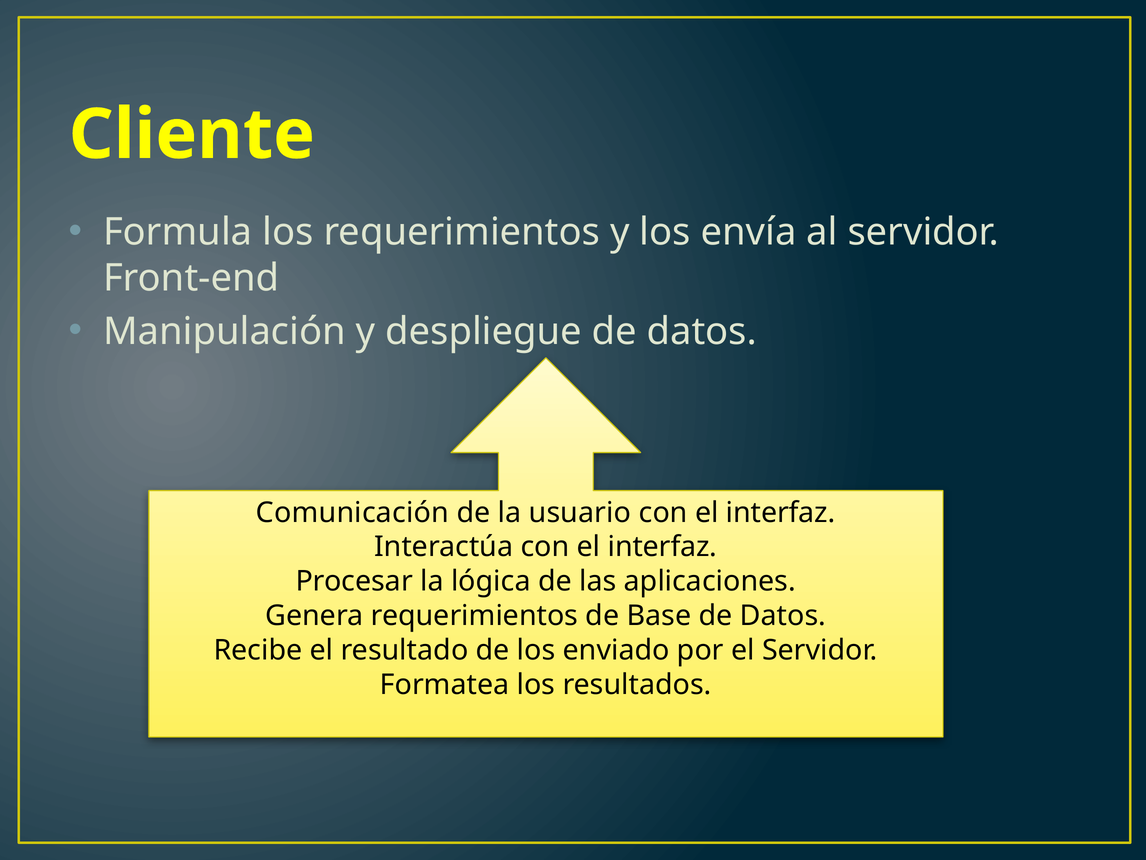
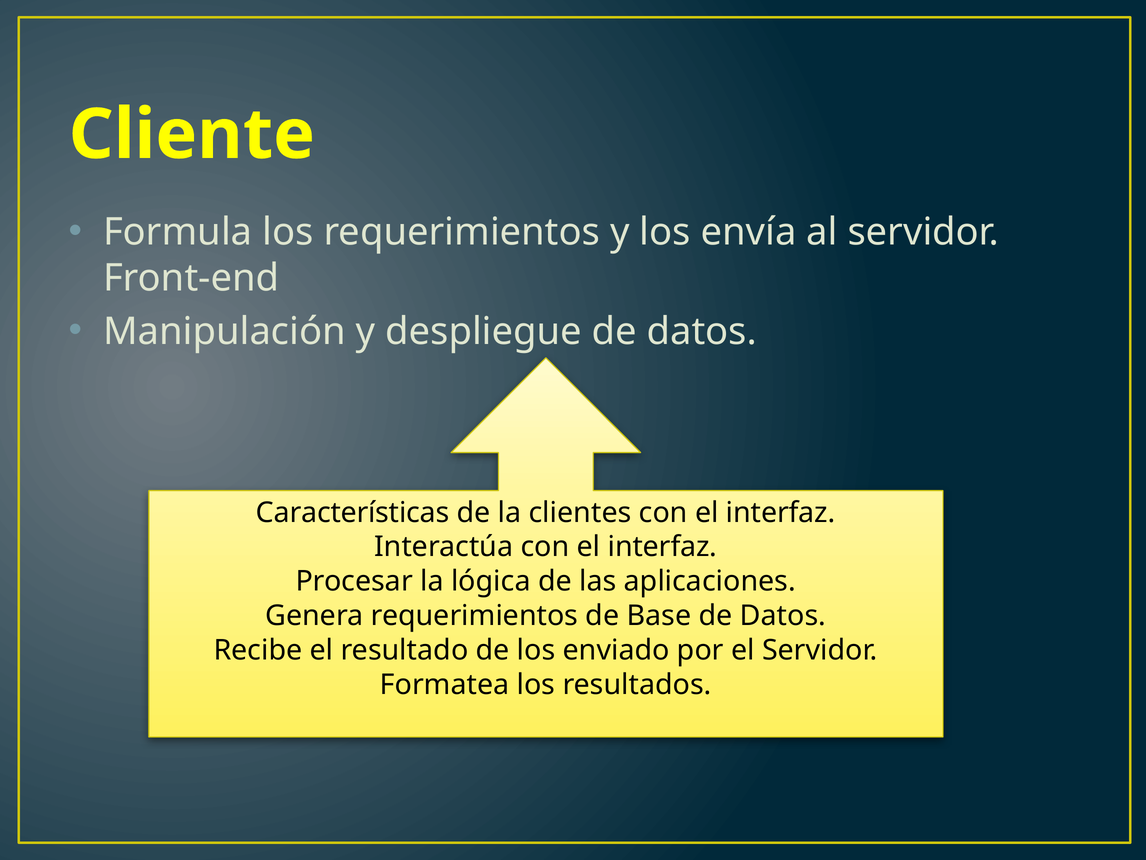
Comunicación: Comunicación -> Características
usuario: usuario -> clientes
